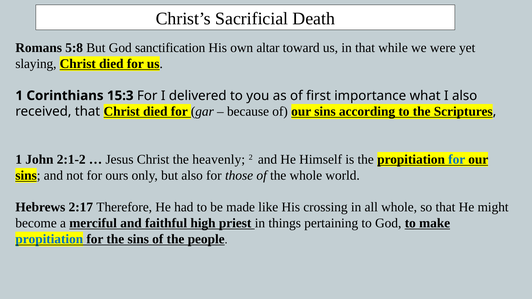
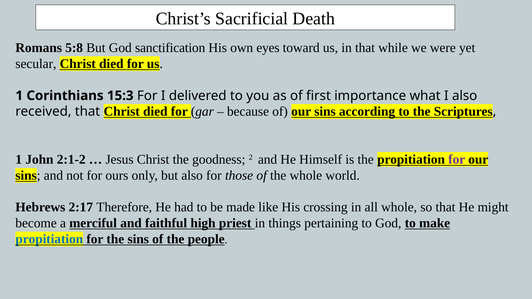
altar: altar -> eyes
slaying: slaying -> secular
heavenly: heavenly -> goodness
for at (457, 160) colour: blue -> purple
